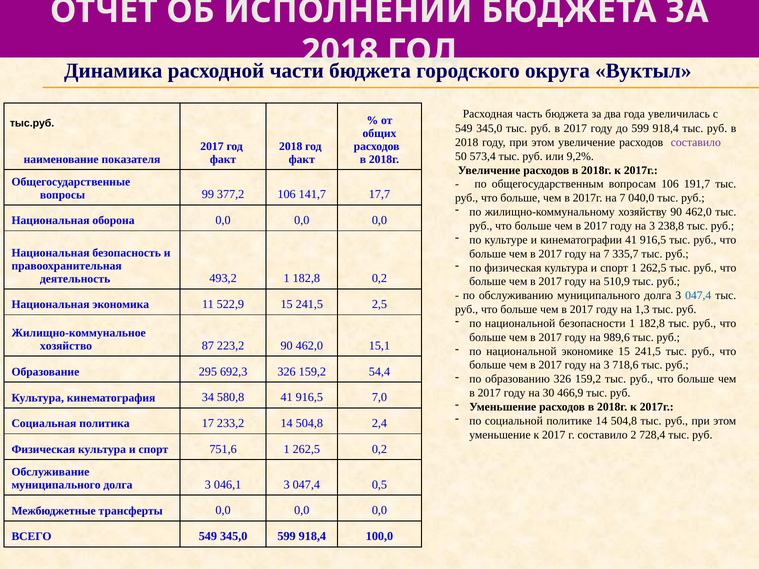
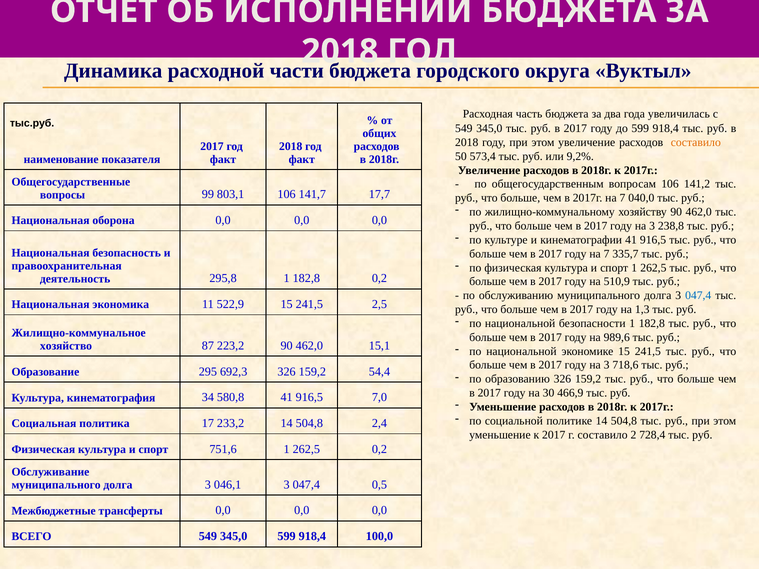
составило at (696, 142) colour: purple -> orange
191,7: 191,7 -> 141,2
377,2: 377,2 -> 803,1
493,2: 493,2 -> 295,8
